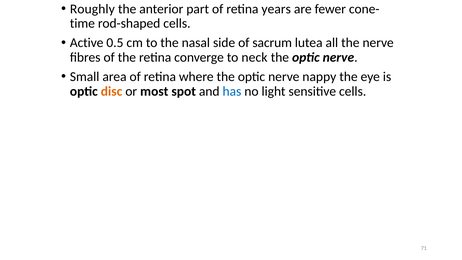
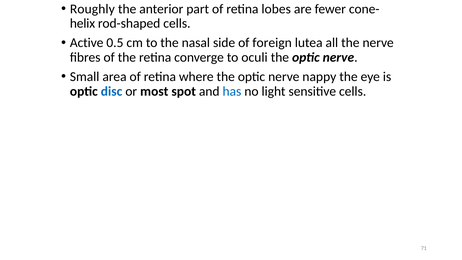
years: years -> lobes
time: time -> helix
sacrum: sacrum -> foreign
neck: neck -> oculi
disc colour: orange -> blue
